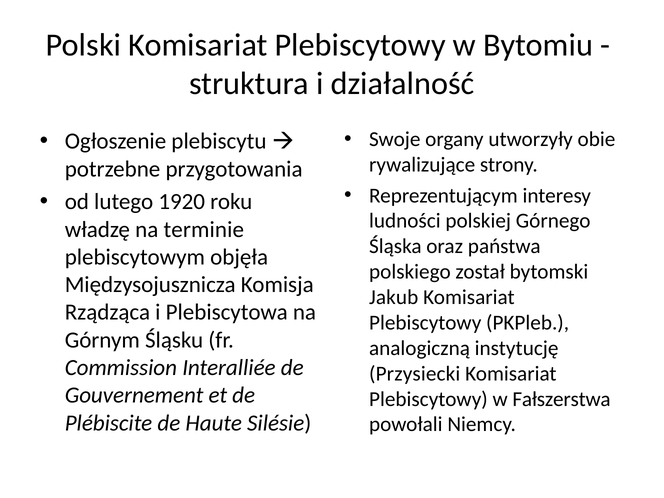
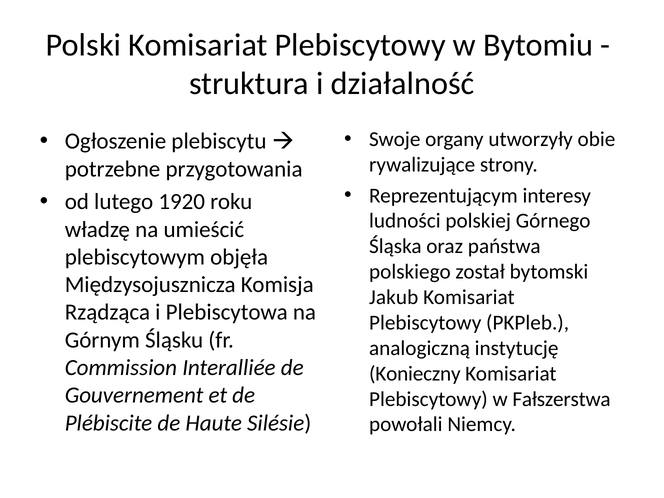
terminie: terminie -> umieścić
Przysiecki: Przysiecki -> Konieczny
